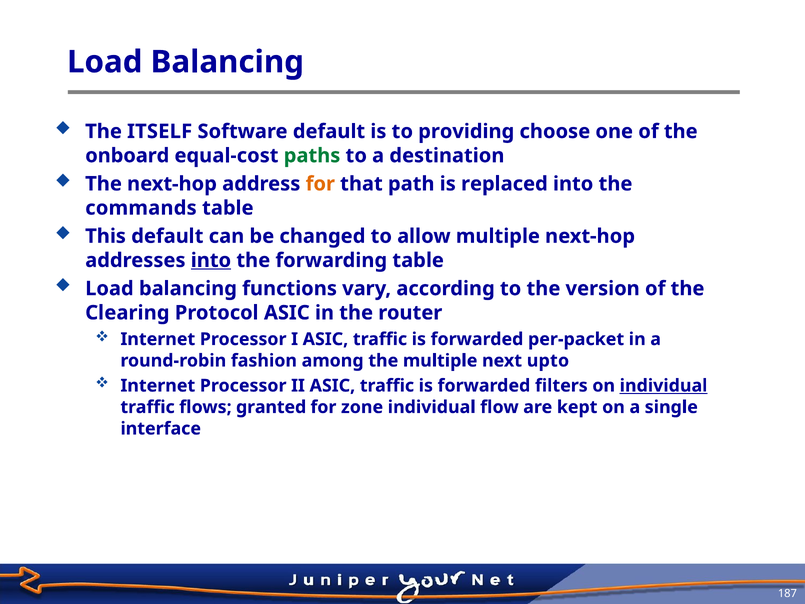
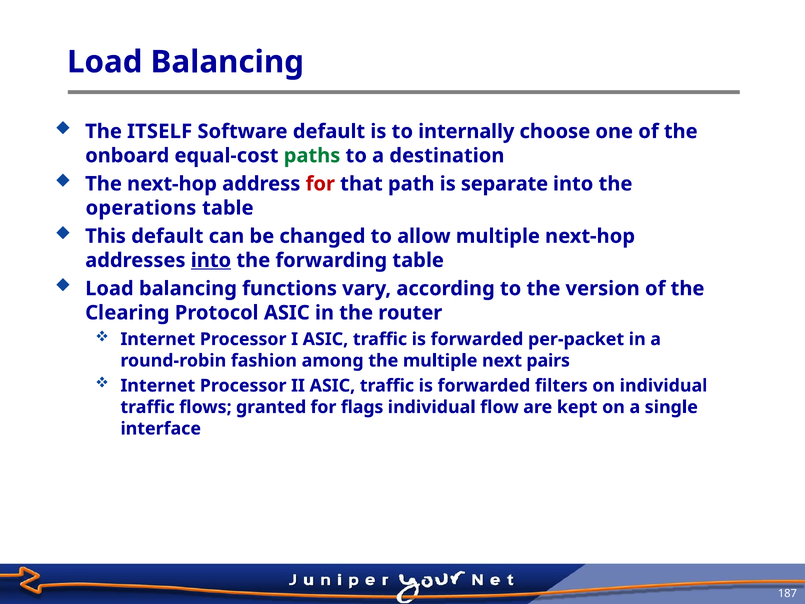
providing: providing -> internally
for at (320, 184) colour: orange -> red
replaced: replaced -> separate
commands: commands -> operations
upto: upto -> pairs
individual at (664, 386) underline: present -> none
zone: zone -> flags
